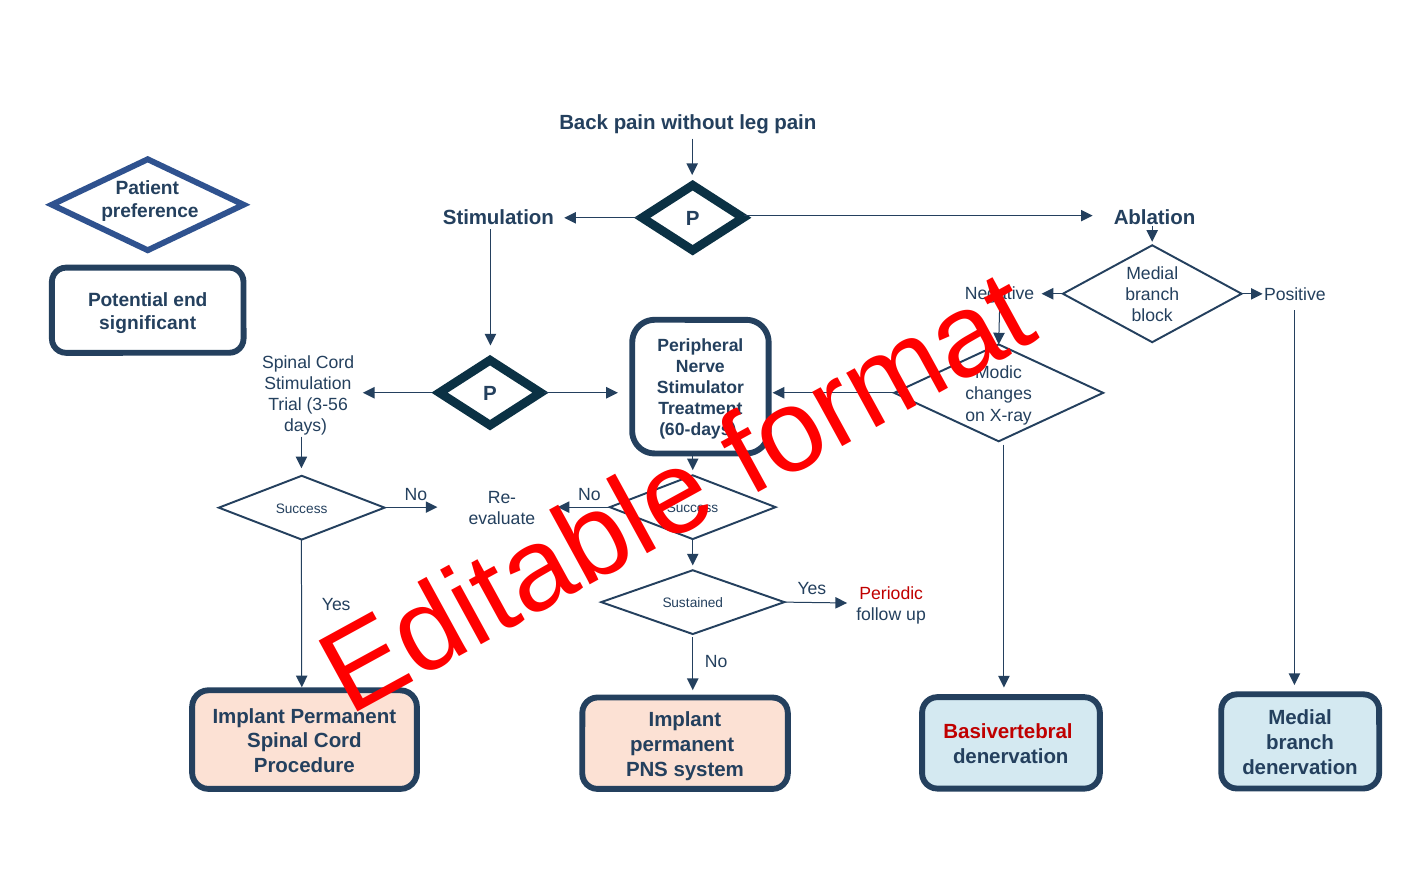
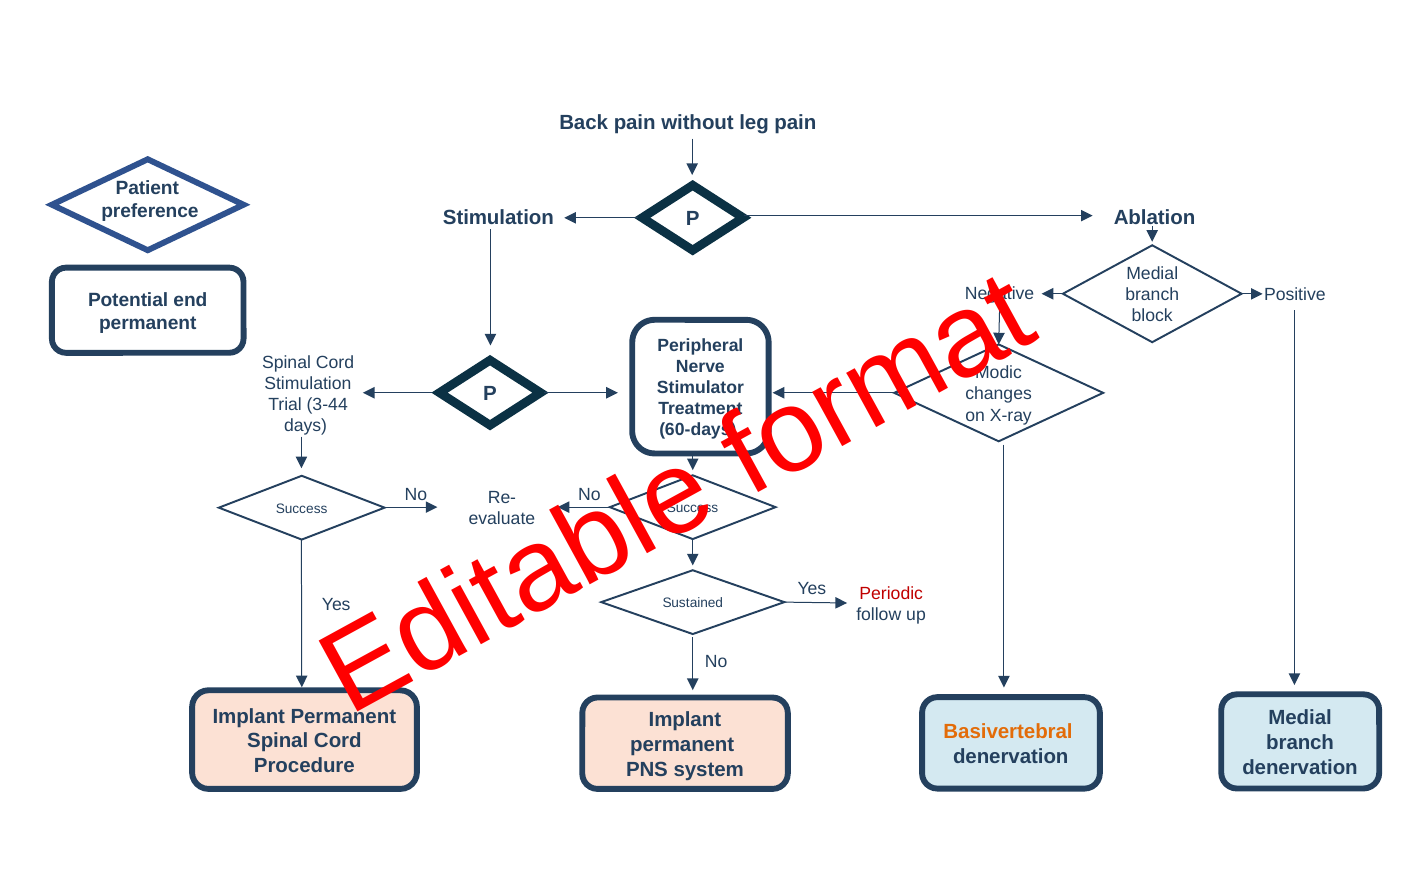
significant at (148, 323): significant -> permanent
3-56: 3-56 -> 3-44
Basivertebral colour: red -> orange
